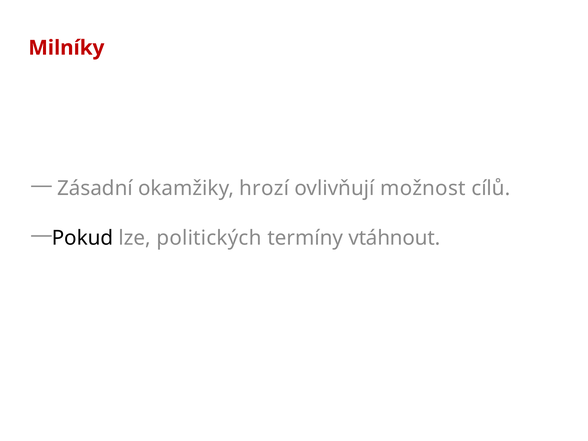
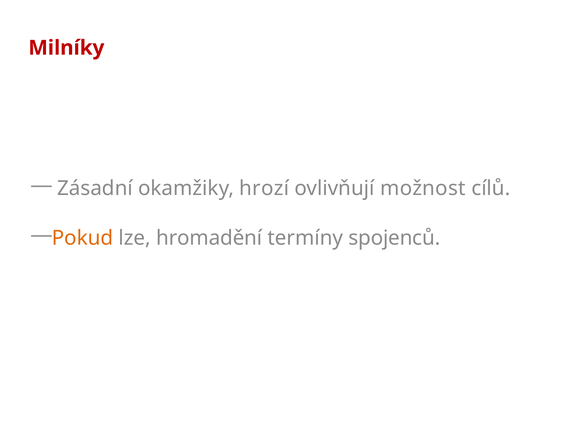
Pokud colour: black -> orange
politických: politických -> hromadění
vtáhnout: vtáhnout -> spojenců
